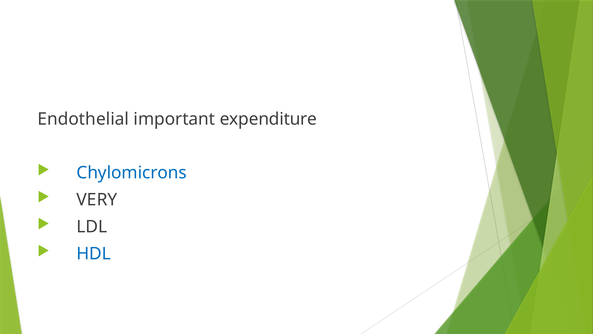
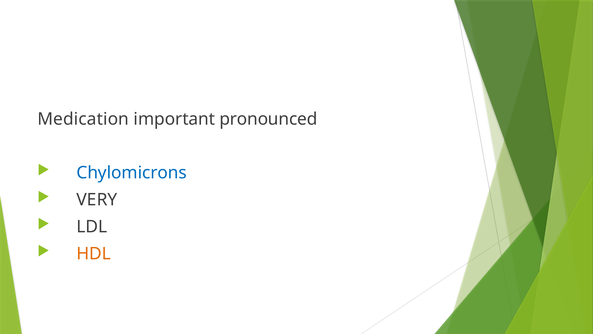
Endothelial: Endothelial -> Medication
expenditure: expenditure -> pronounced
HDL colour: blue -> orange
